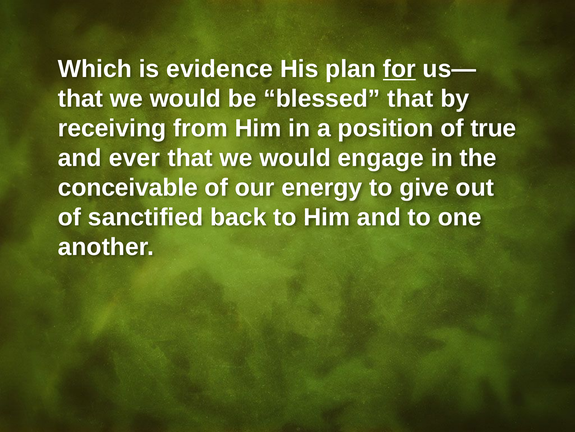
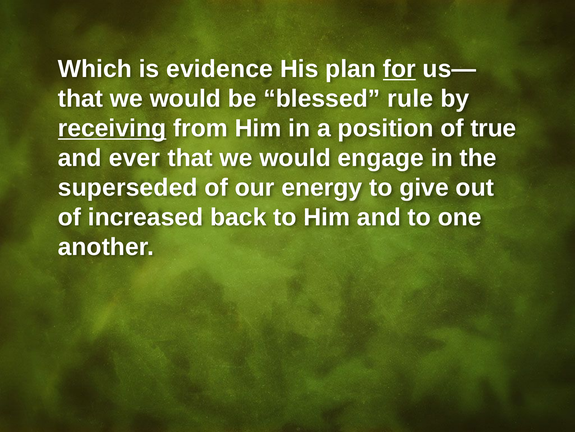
blessed that: that -> rule
receiving underline: none -> present
conceivable: conceivable -> superseded
sanctified: sanctified -> increased
